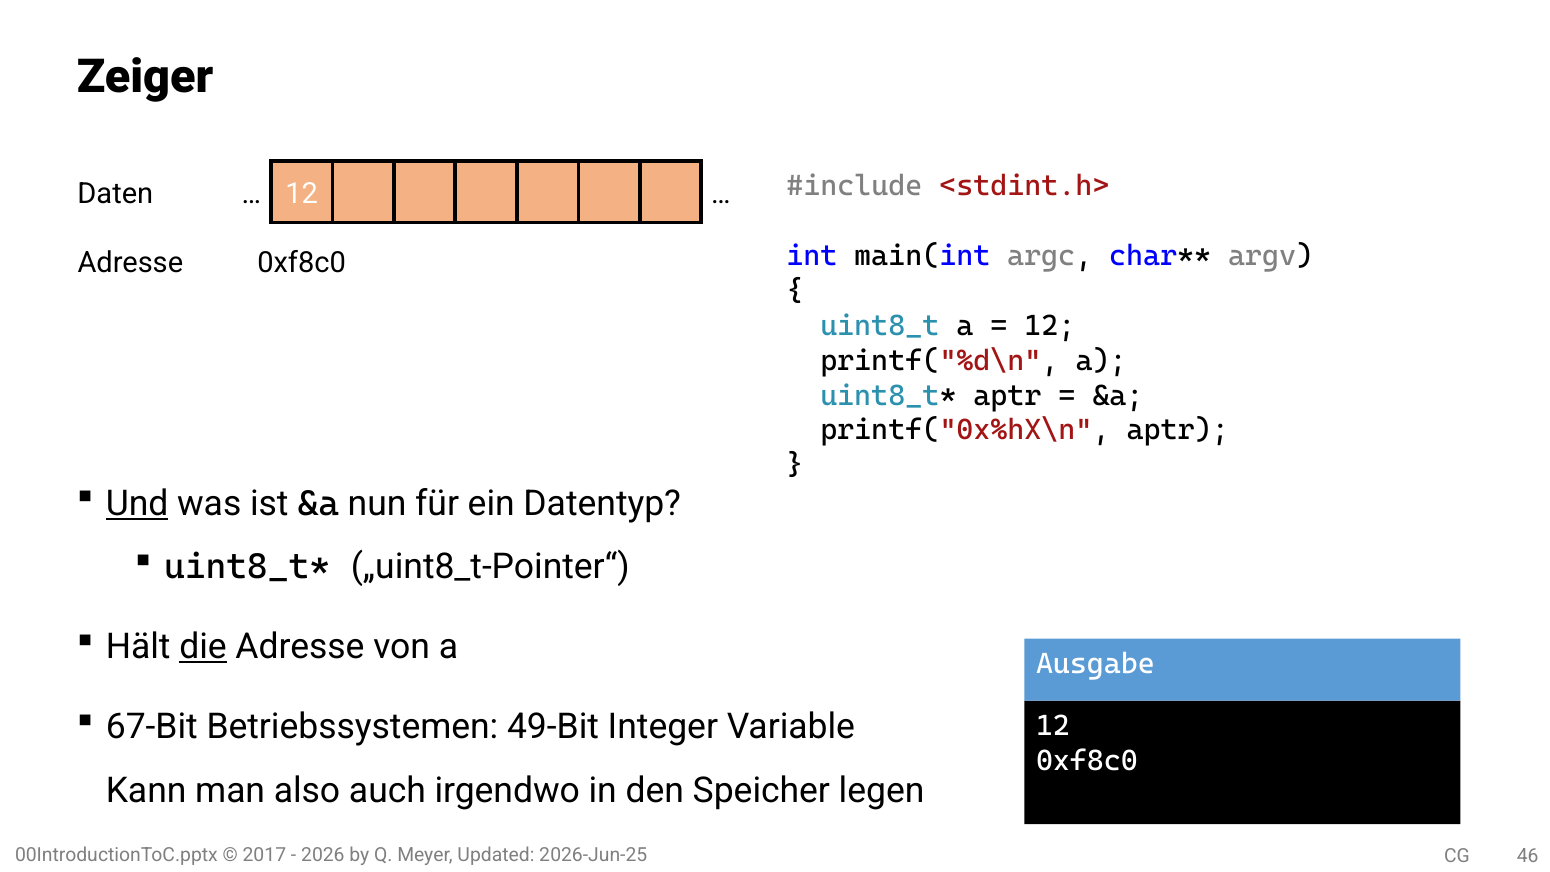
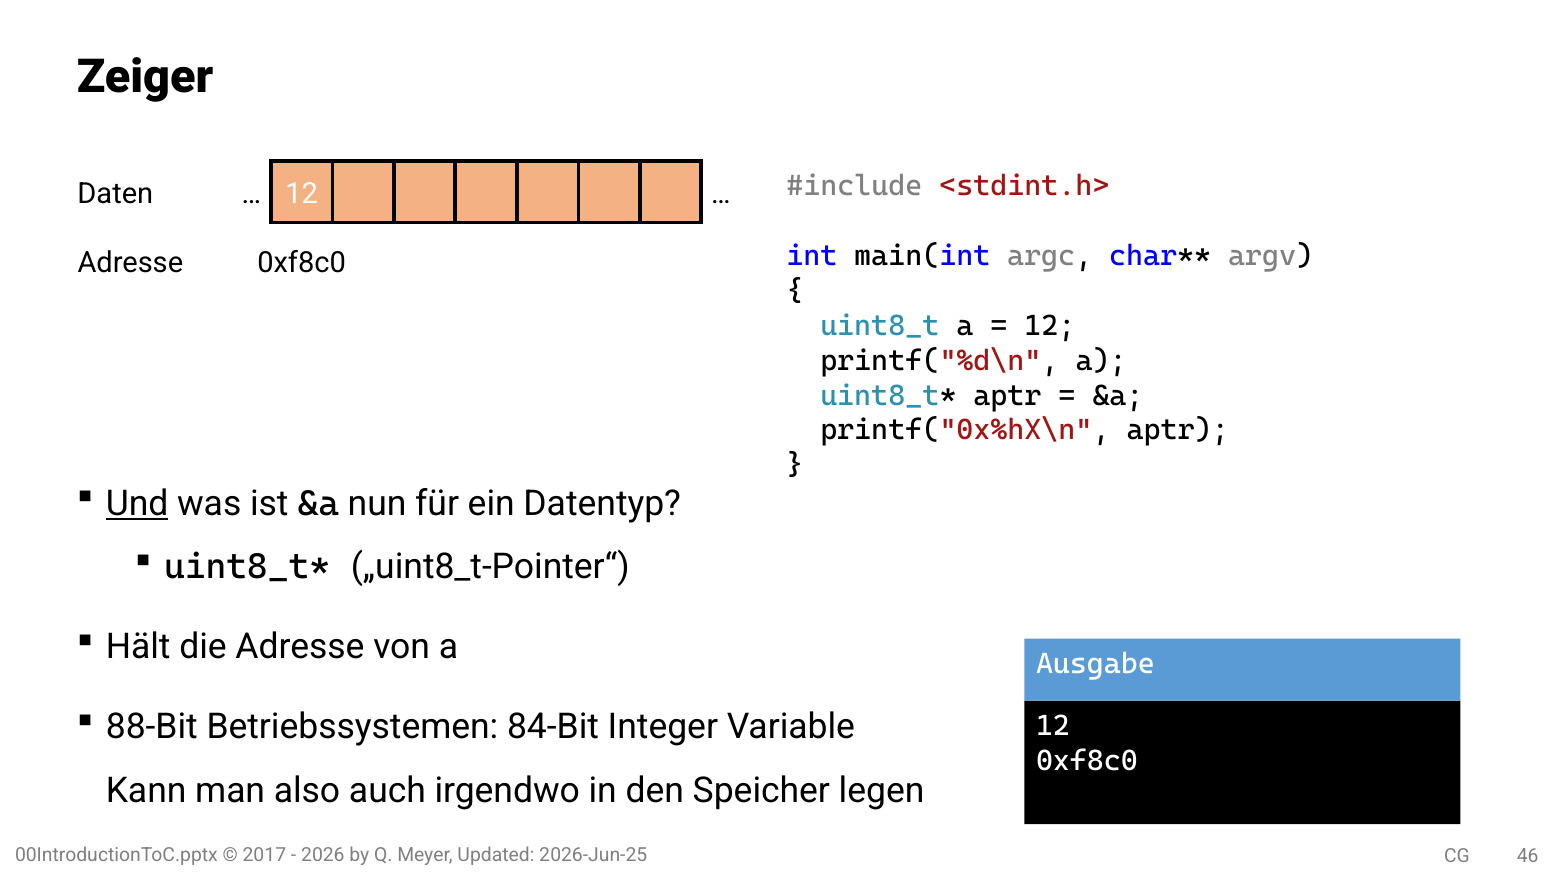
die underline: present -> none
67-Bit: 67-Bit -> 88-Bit
49-Bit: 49-Bit -> 84-Bit
